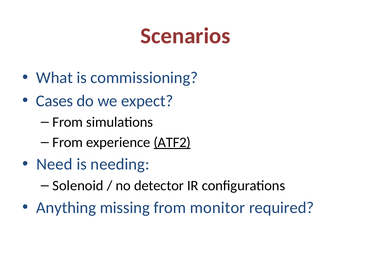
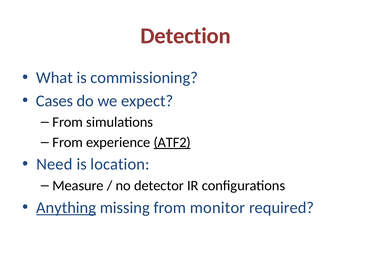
Scenarios: Scenarios -> Detection
needing: needing -> location
Solenoid: Solenoid -> Measure
Anything underline: none -> present
